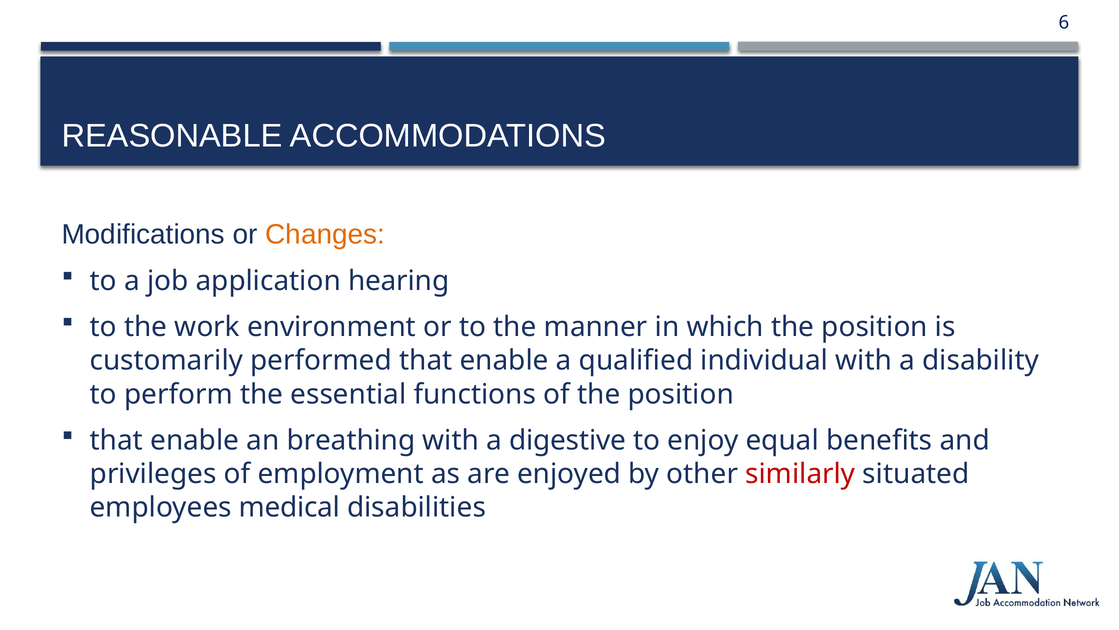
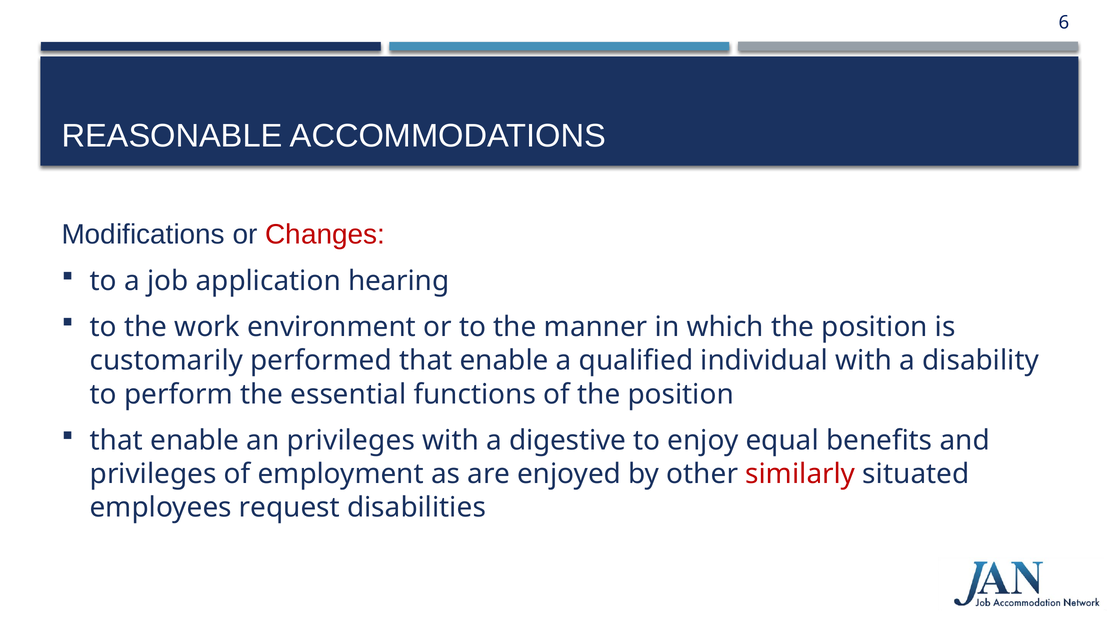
Changes colour: orange -> red
an breathing: breathing -> privileges
medical: medical -> request
